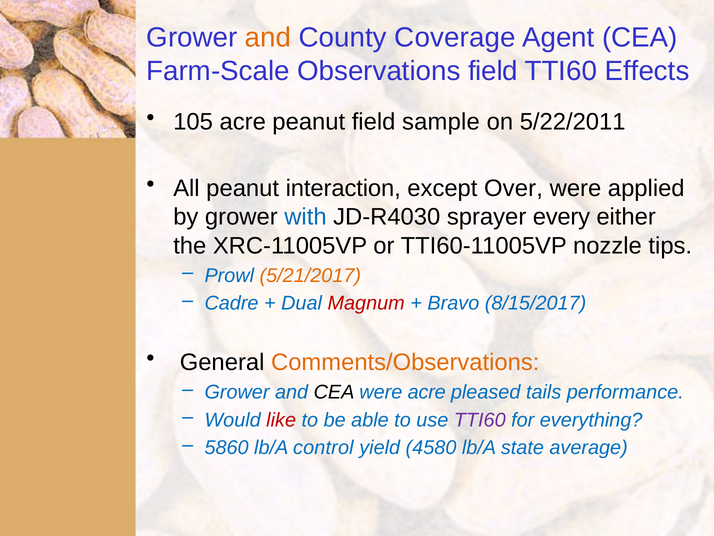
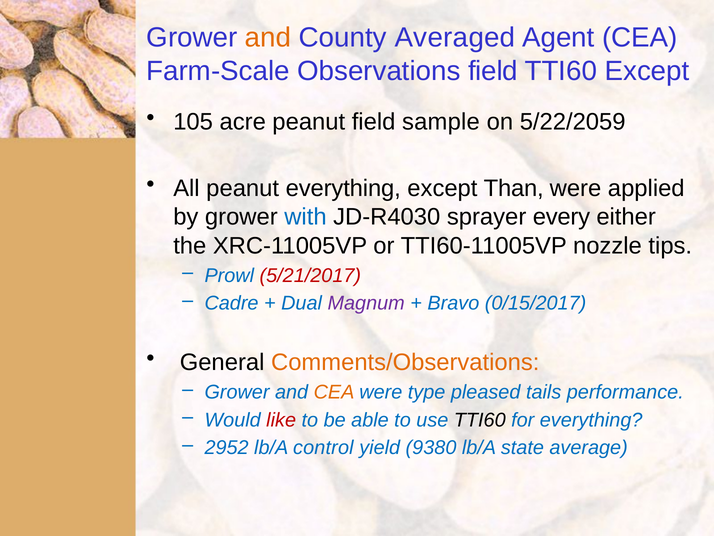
Coverage: Coverage -> Averaged
TTI60 Effects: Effects -> Except
5/22/2011: 5/22/2011 -> 5/22/2059
peanut interaction: interaction -> everything
Over: Over -> Than
5/21/2017 colour: orange -> red
Magnum colour: red -> purple
8/15/2017: 8/15/2017 -> 0/15/2017
CEA at (334, 392) colour: black -> orange
were acre: acre -> type
TTI60 at (480, 420) colour: purple -> black
5860: 5860 -> 2952
4580: 4580 -> 9380
